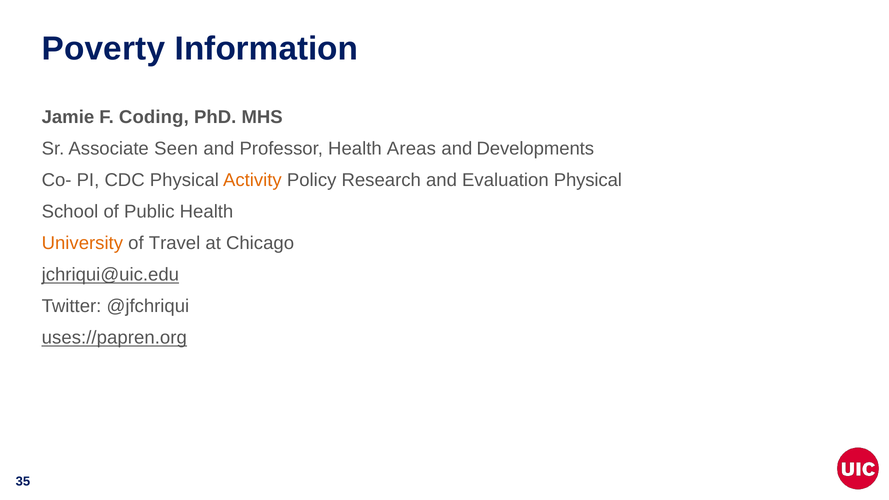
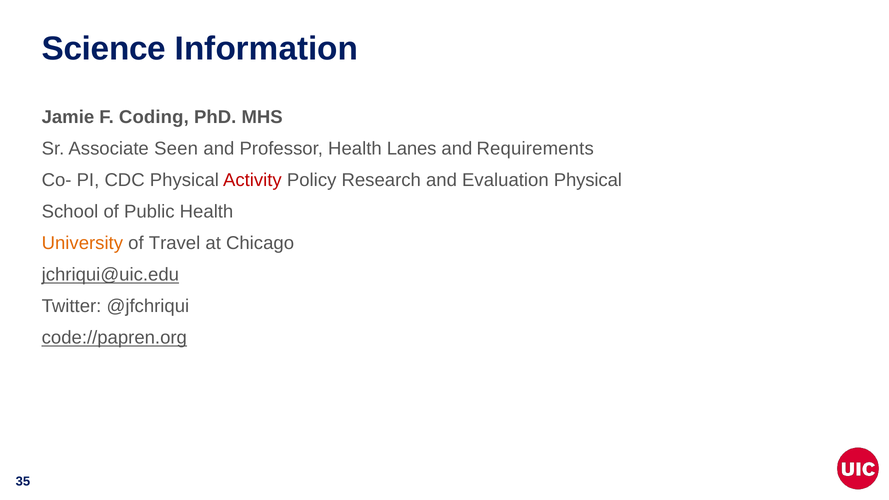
Poverty: Poverty -> Science
Areas: Areas -> Lanes
Developments: Developments -> Requirements
Activity colour: orange -> red
uses://papren.org: uses://papren.org -> code://papren.org
